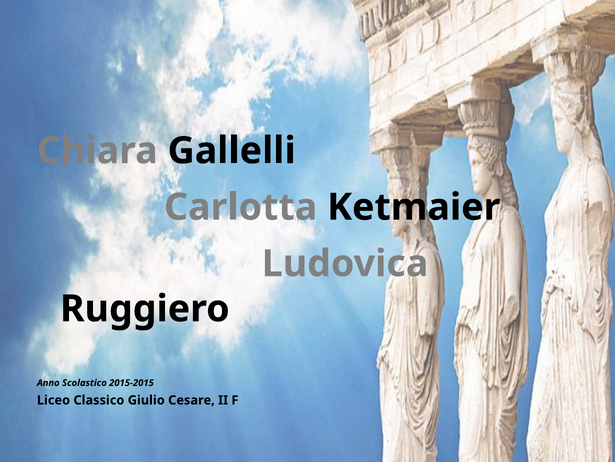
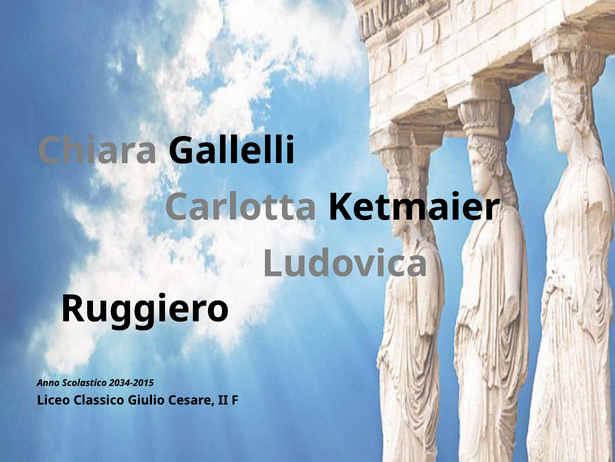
2015-2015: 2015-2015 -> 2034-2015
